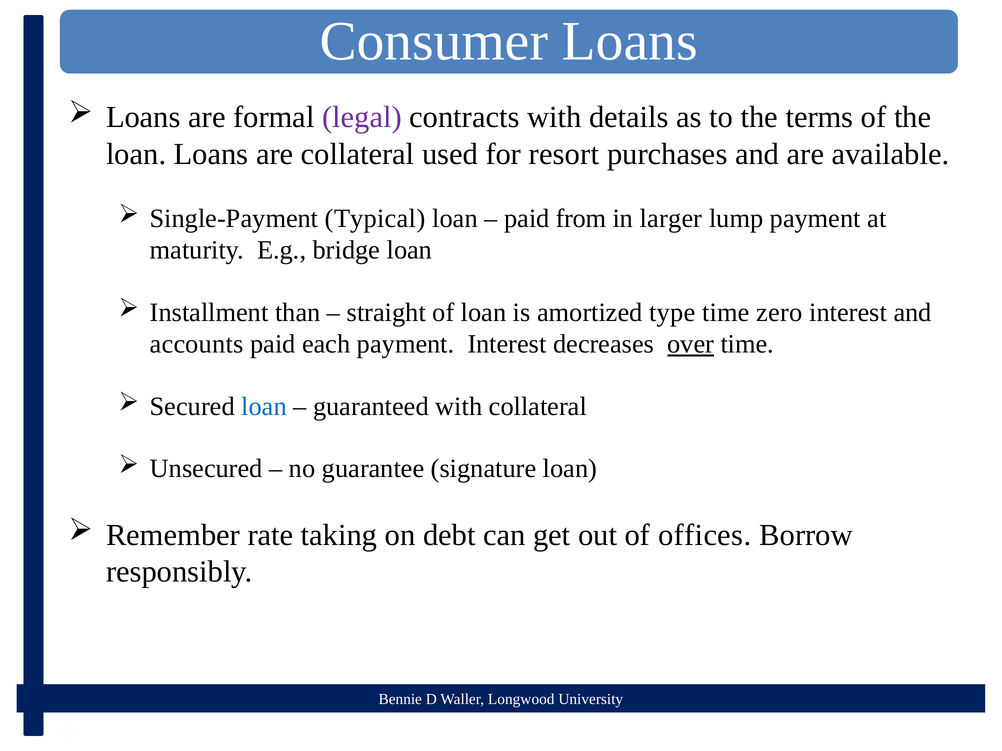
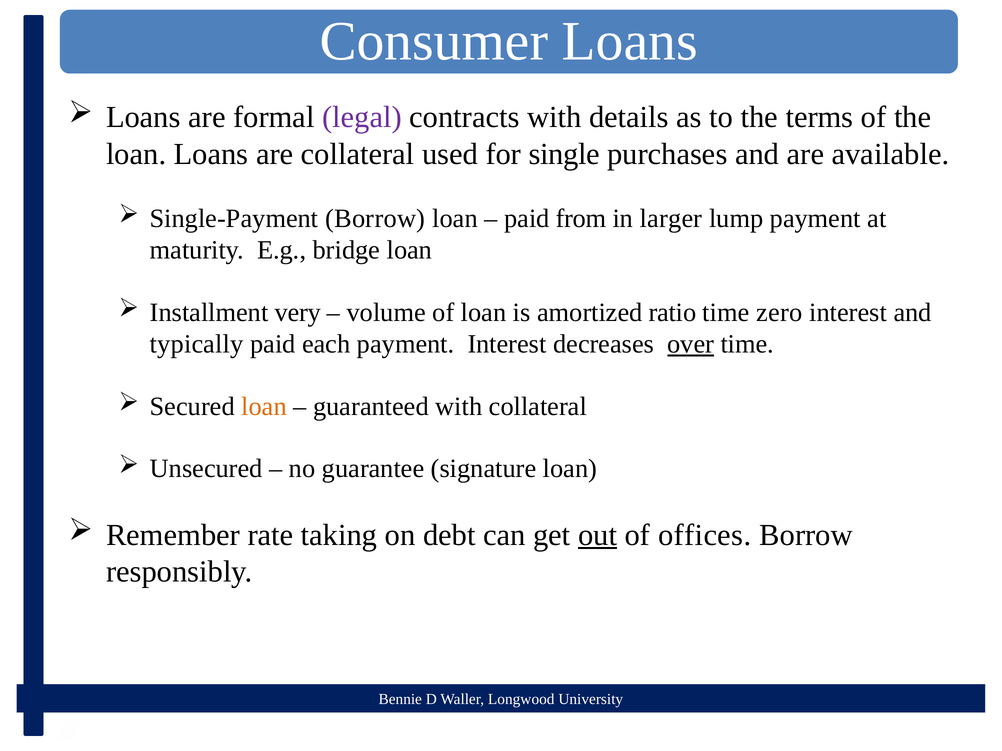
resort: resort -> single
Single-Payment Typical: Typical -> Borrow
than: than -> very
straight: straight -> volume
type: type -> ratio
accounts: accounts -> typically
loan at (264, 407) colour: blue -> orange
out underline: none -> present
